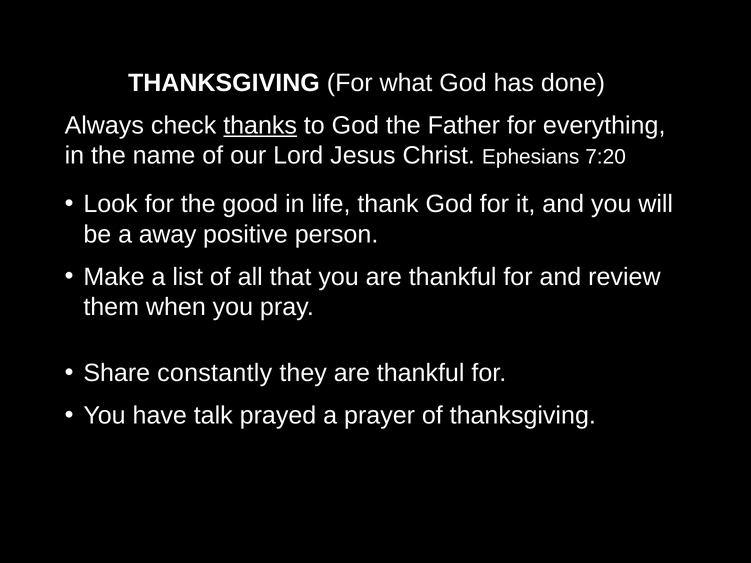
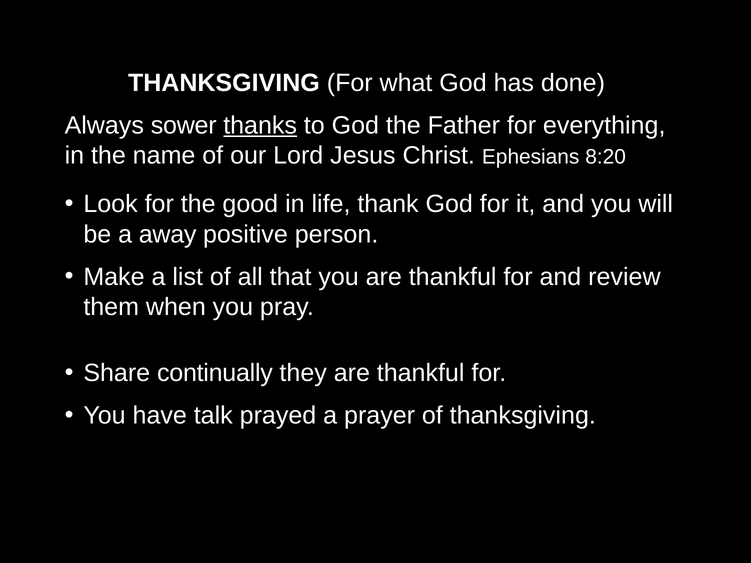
check: check -> sower
7:20: 7:20 -> 8:20
constantly: constantly -> continually
